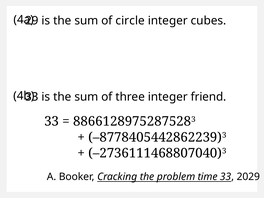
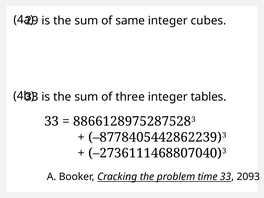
circle: circle -> same
friend: friend -> tables
2029: 2029 -> 2093
